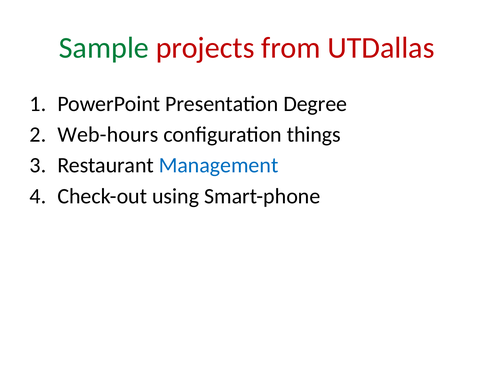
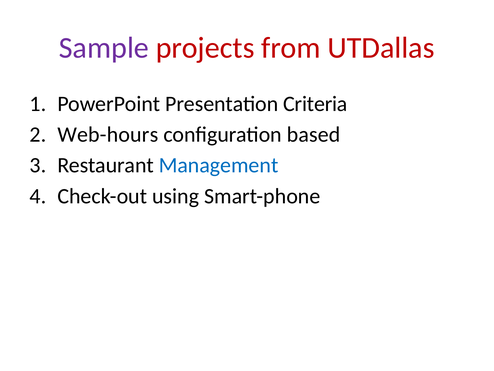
Sample colour: green -> purple
Degree: Degree -> Criteria
things: things -> based
